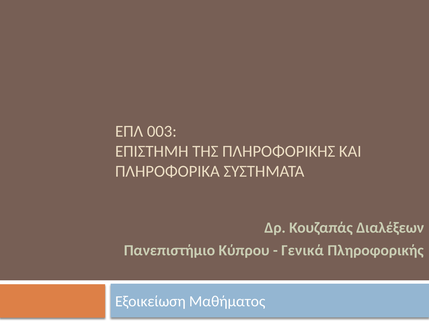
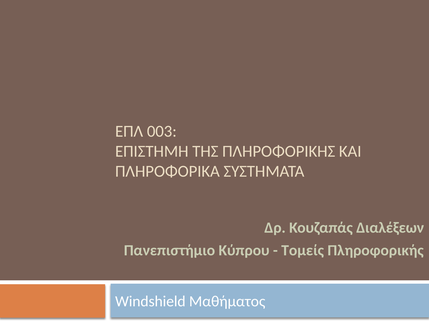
Γενικά: Γενικά -> Τομείς
Εξοικείωση: Εξοικείωση -> Windshield
